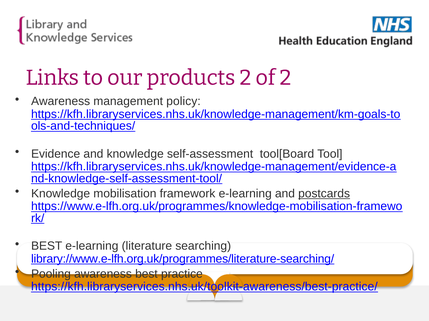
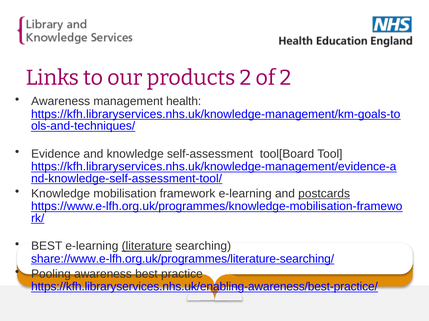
policy: policy -> health
literature underline: none -> present
library://www.e-lfh.org.uk/programmes/literature-searching/: library://www.e-lfh.org.uk/programmes/literature-searching/ -> share://www.e-lfh.org.uk/programmes/literature-searching/
https://kfh.libraryservices.nhs.uk/toolkit-awareness/best-practice/: https://kfh.libraryservices.nhs.uk/toolkit-awareness/best-practice/ -> https://kfh.libraryservices.nhs.uk/enabling-awareness/best-practice/
